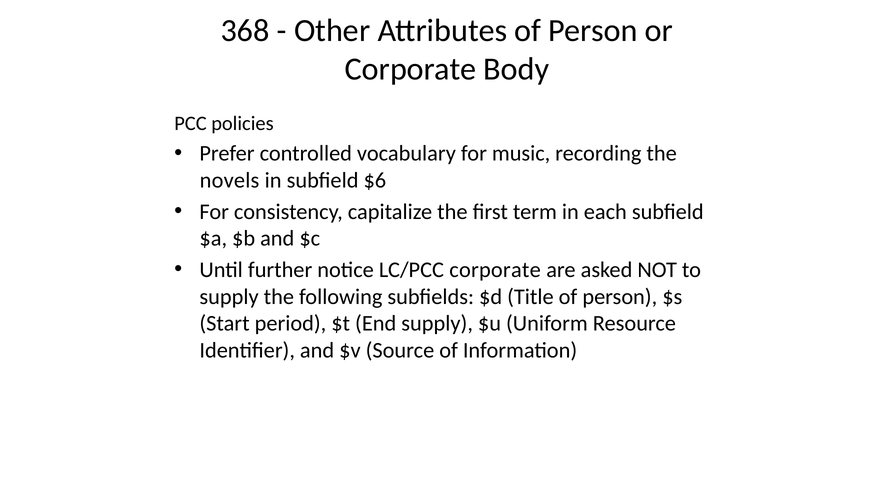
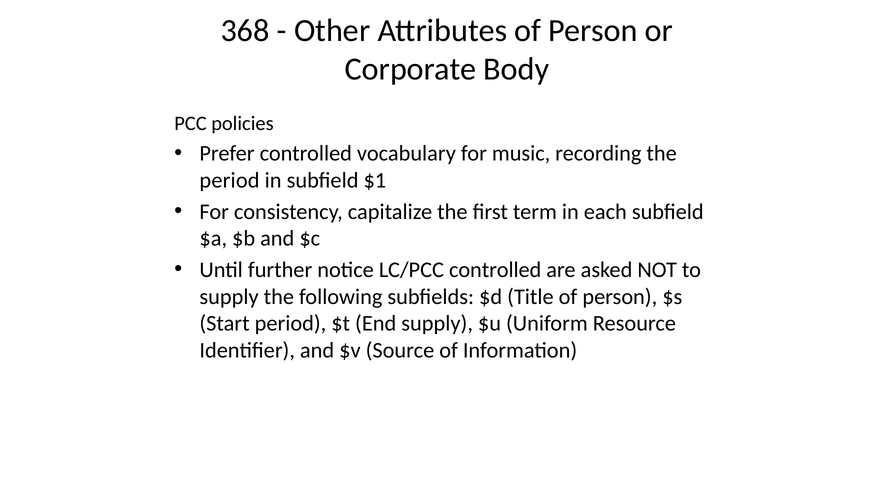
novels at (230, 180): novels -> period
$6: $6 -> $1
LC/PCC corporate: corporate -> controlled
